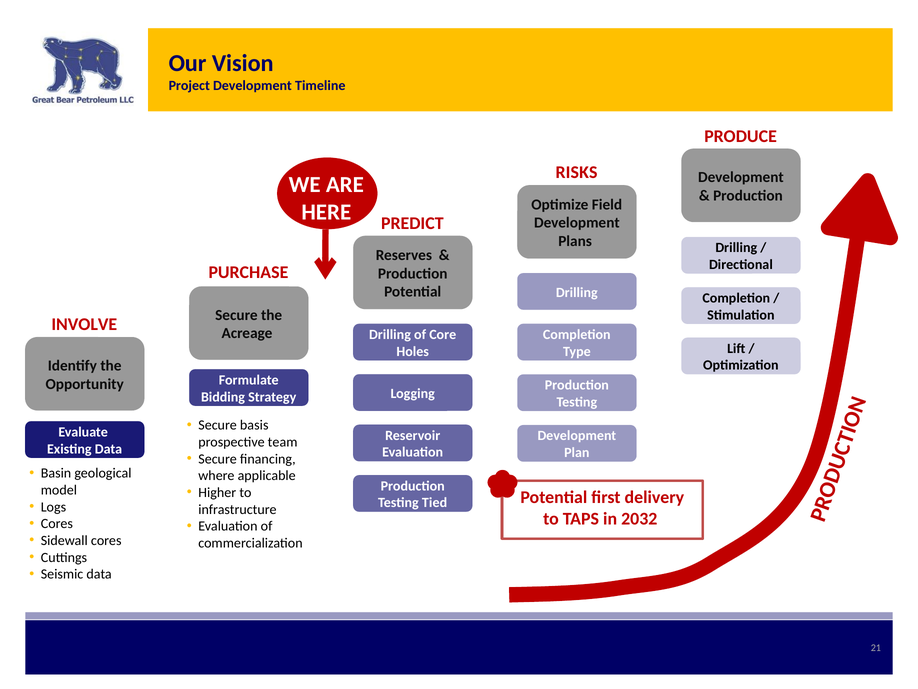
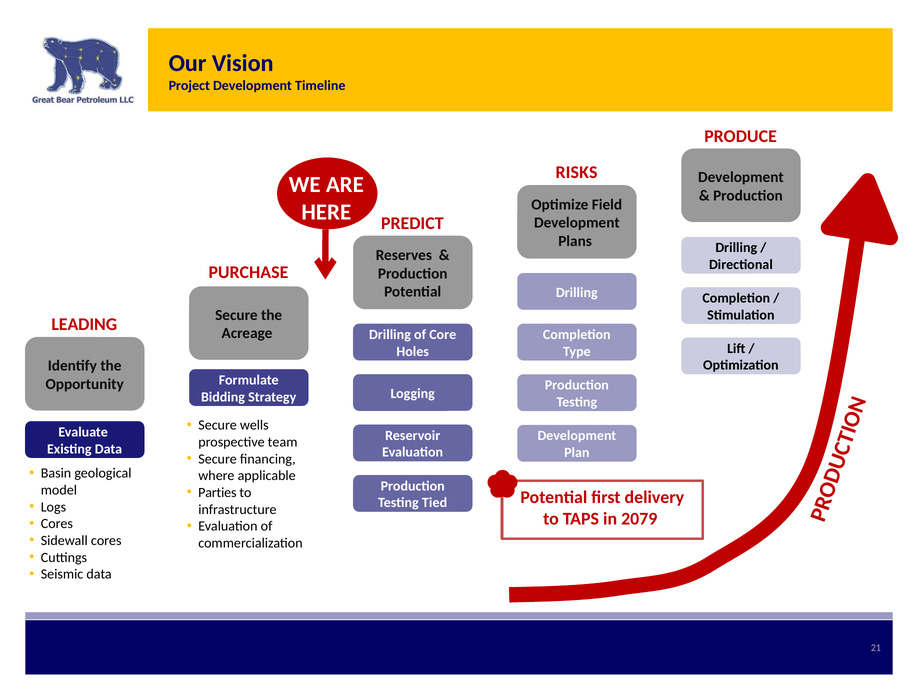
INVOLVE: INVOLVE -> LEADING
basis: basis -> wells
Higher: Higher -> Parties
2032: 2032 -> 2079
